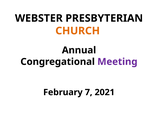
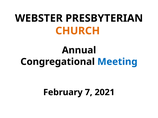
Meeting colour: purple -> blue
